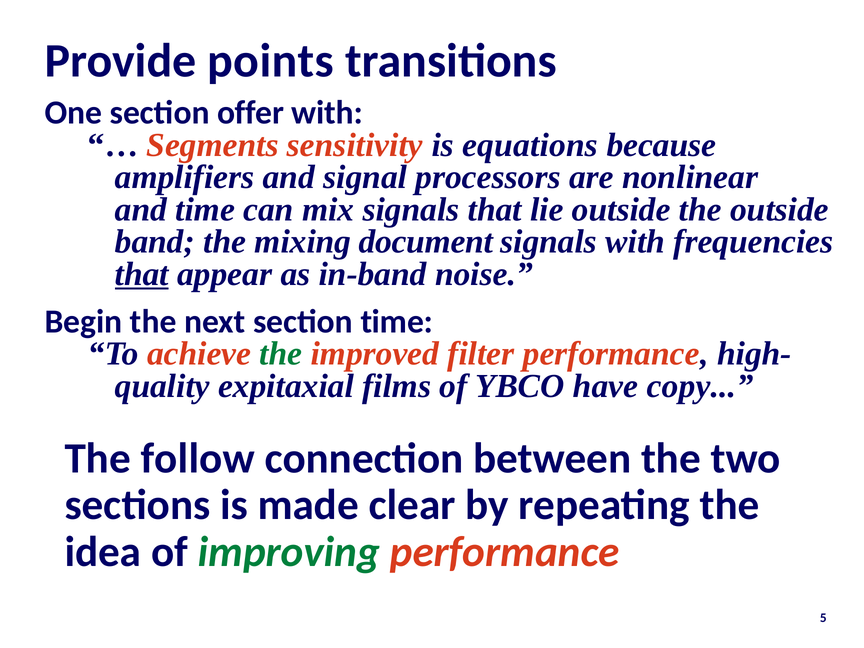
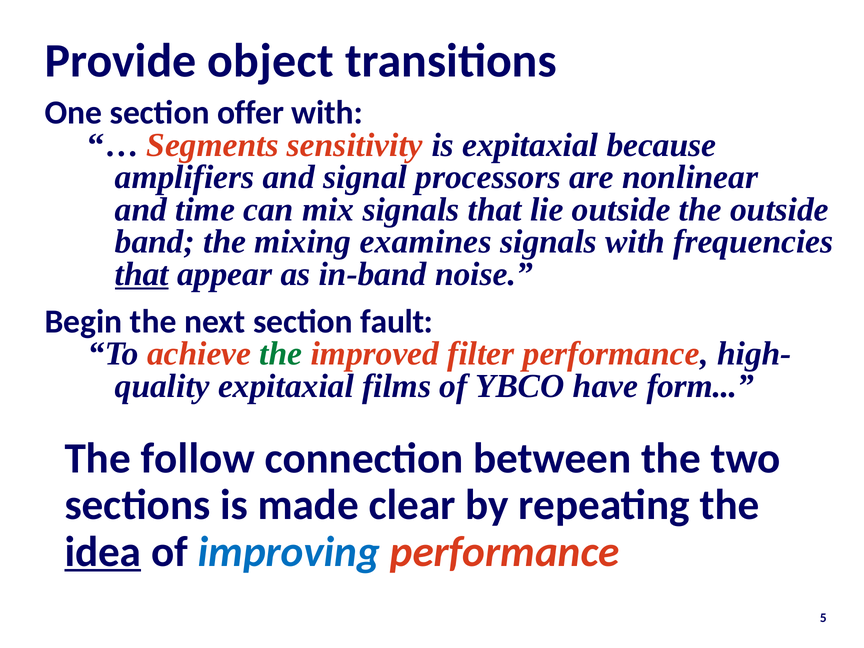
points: points -> object
is equations: equations -> expitaxial
document: document -> examines
section time: time -> fault
copy: copy -> form
idea underline: none -> present
improving colour: green -> blue
